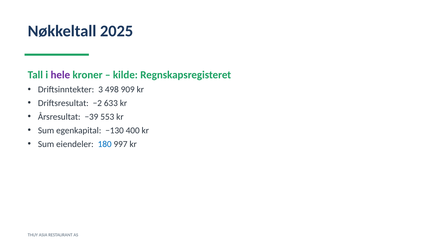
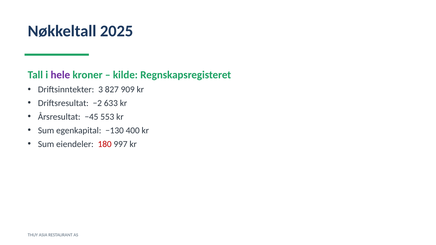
498: 498 -> 827
−39: −39 -> −45
180 colour: blue -> red
